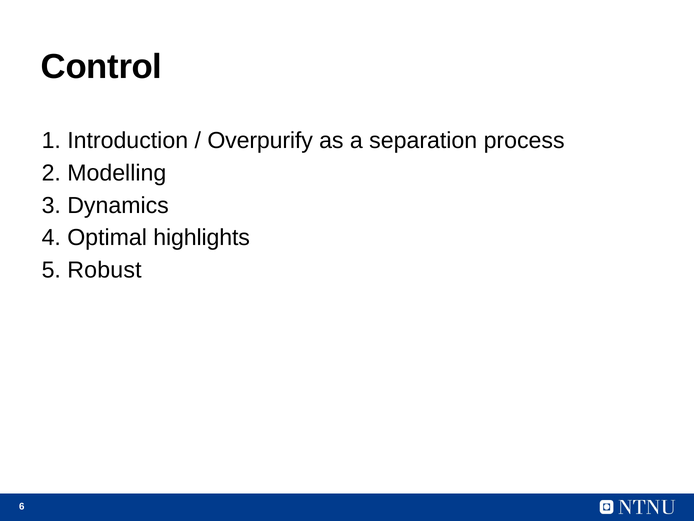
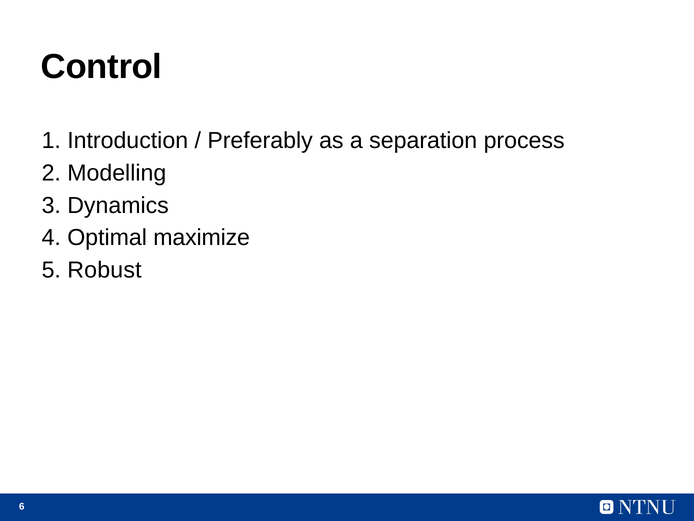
Overpurify: Overpurify -> Preferably
highlights: highlights -> maximize
